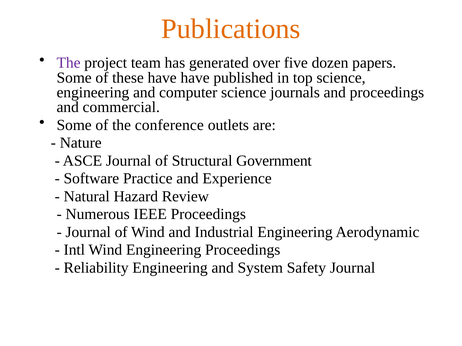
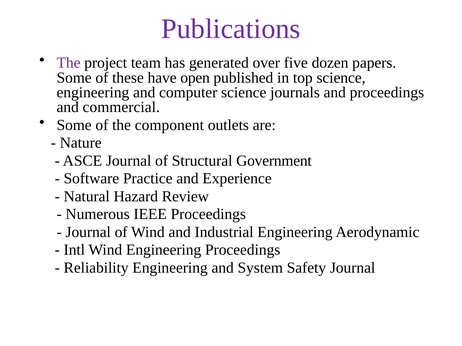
Publications colour: orange -> purple
have have: have -> open
conference: conference -> component
